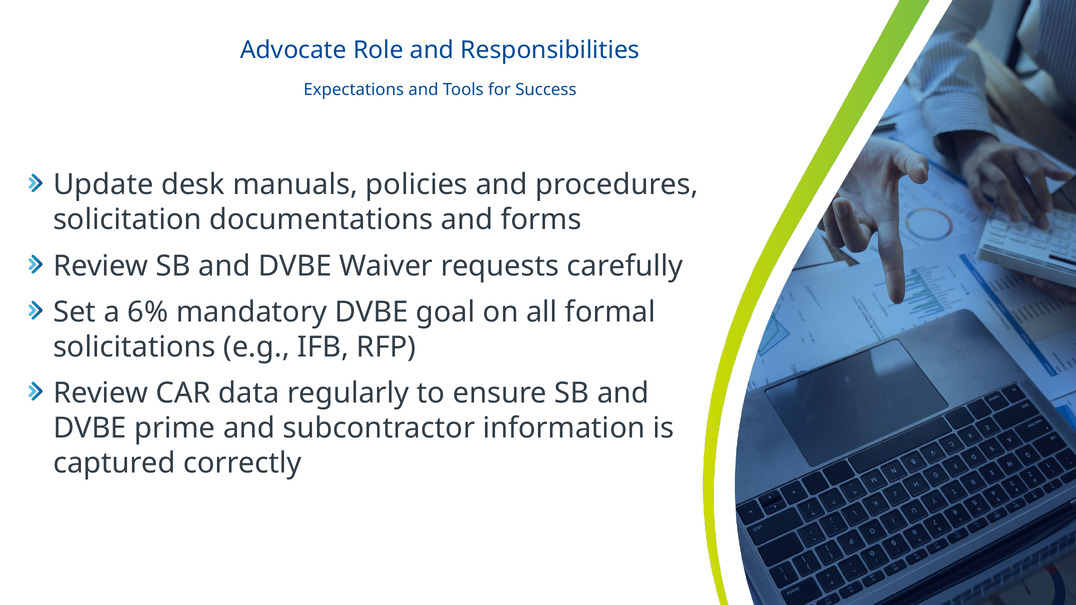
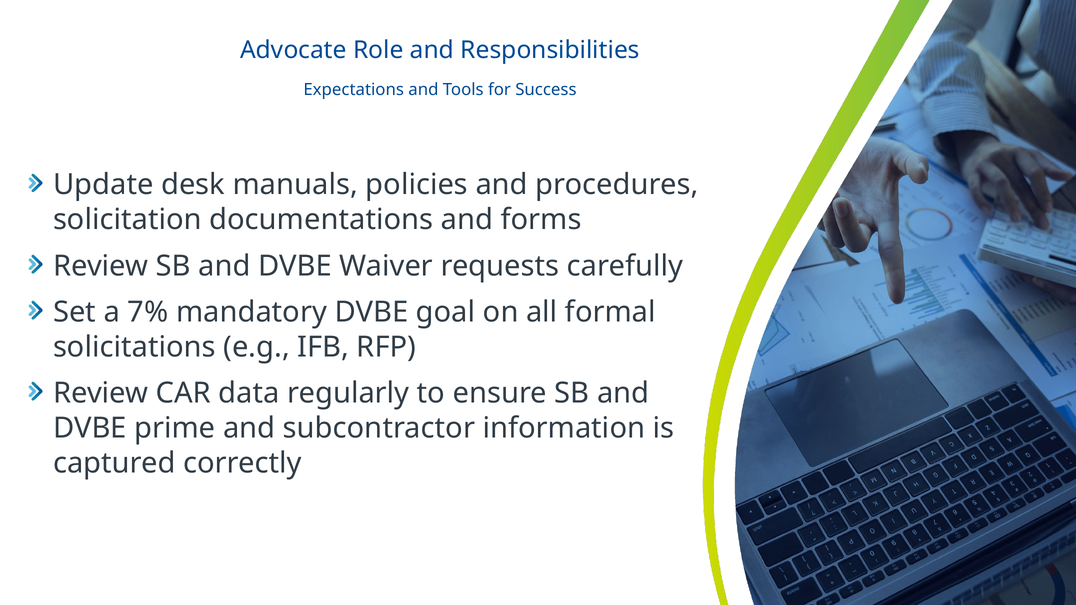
6%: 6% -> 7%
